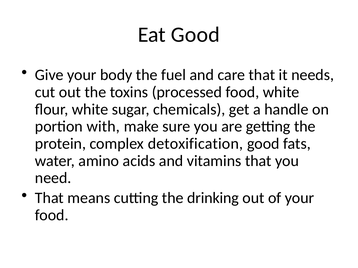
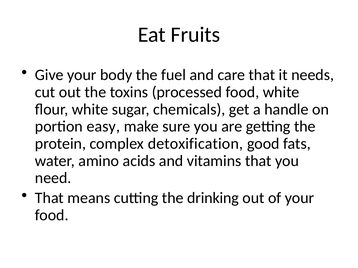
Eat Good: Good -> Fruits
with: with -> easy
